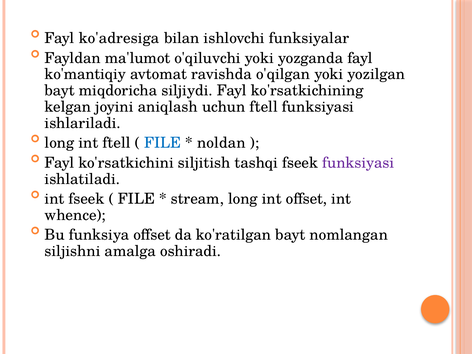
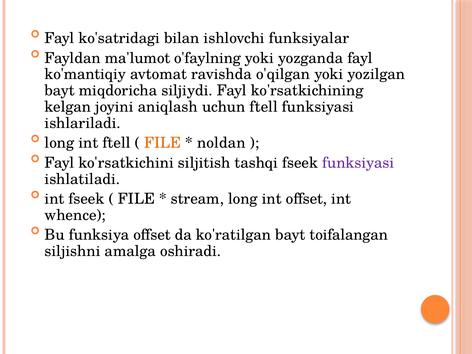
ko'adresiga: ko'adresiga -> ko'satridagi
o'qiluvchi: o'qiluvchi -> o'faylning
FILE at (163, 143) colour: blue -> orange
nomlangan: nomlangan -> toifalangan
